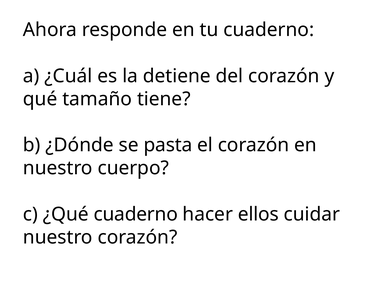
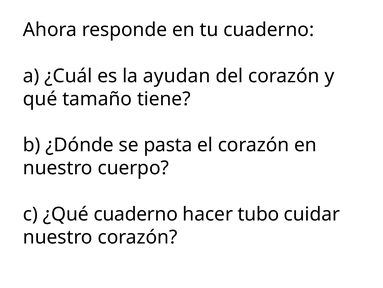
detiene: detiene -> ayudan
ellos: ellos -> tubo
